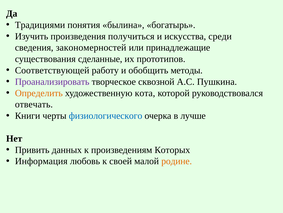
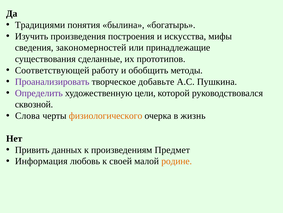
получиться: получиться -> построения
среди: среди -> мифы
сквозной: сквозной -> добавьте
Определить colour: orange -> purple
кота: кота -> цели
отвечать: отвечать -> сквозной
Книги: Книги -> Слова
физиологического colour: blue -> orange
лучше: лучше -> жизнь
Которых: Которых -> Предмет
